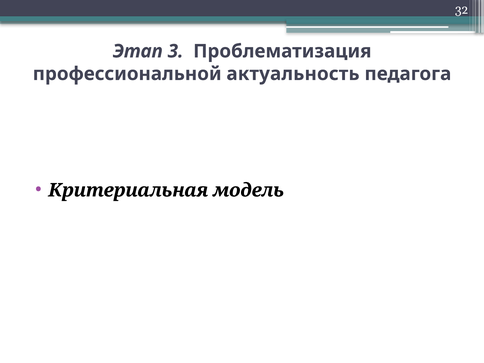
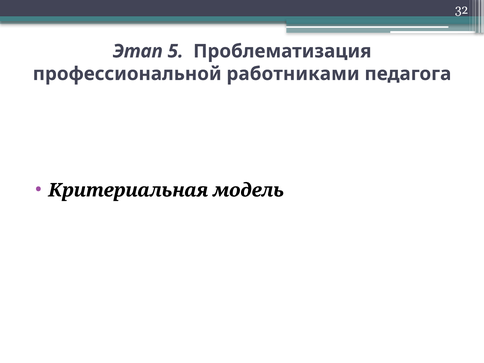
3: 3 -> 5
актуальность: актуальность -> работниками
